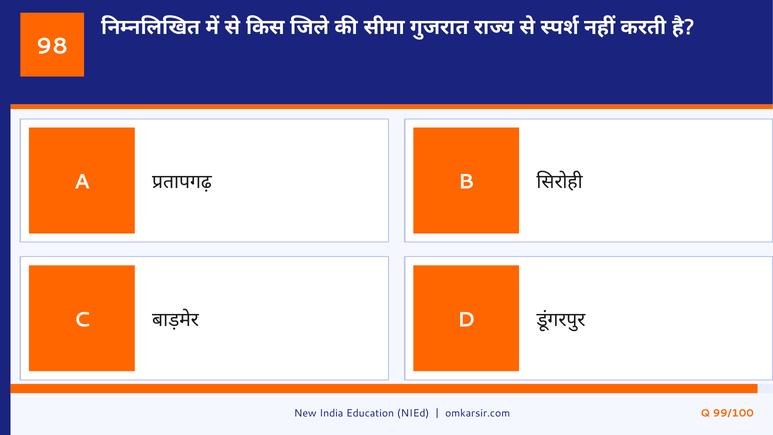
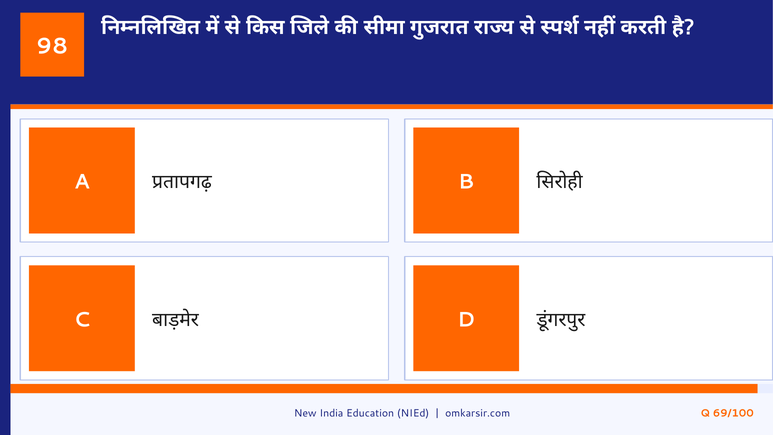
99/100: 99/100 -> 69/100
